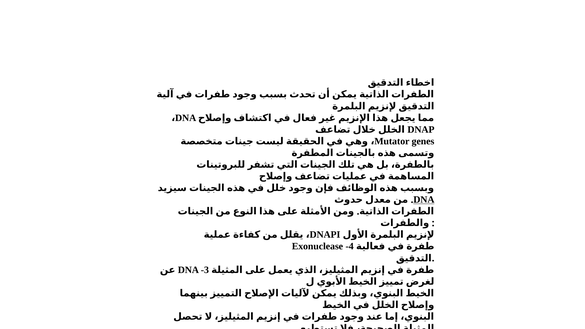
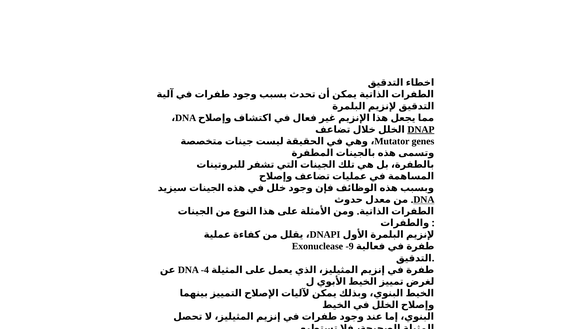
DNAP underline: none -> present
Exonuclease -4: -4 -> -9
DNA -3: -3 -> -4
